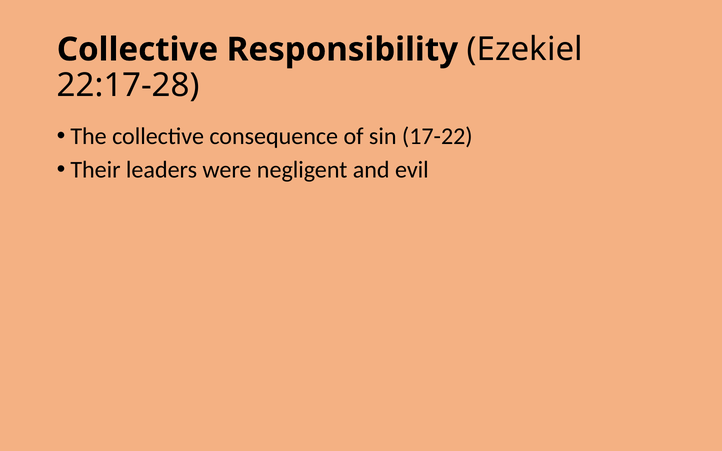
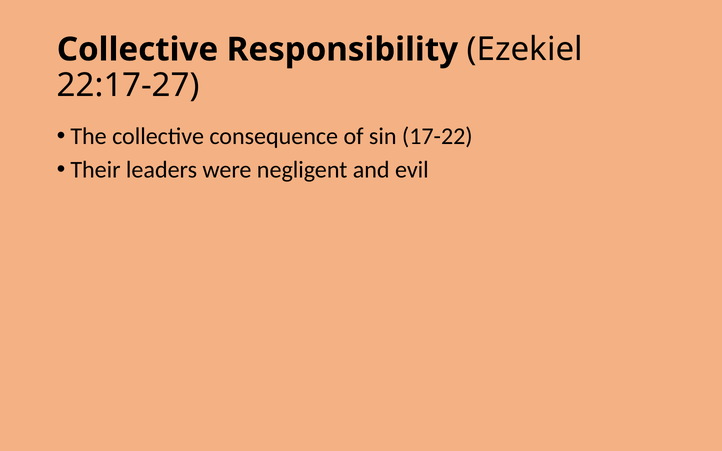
22:17-28: 22:17-28 -> 22:17-27
